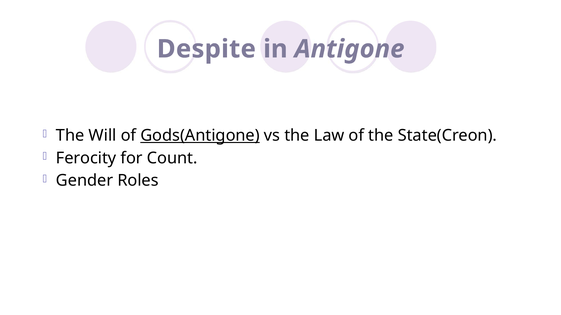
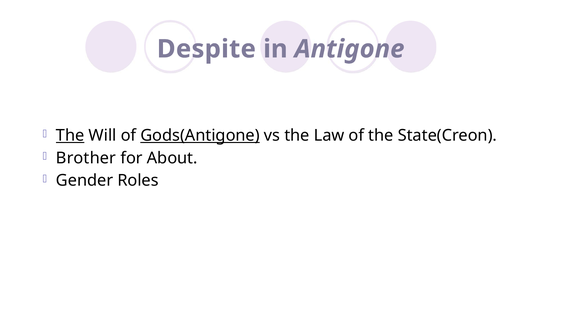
The at (70, 136) underline: none -> present
Ferocity: Ferocity -> Brother
Count: Count -> About
